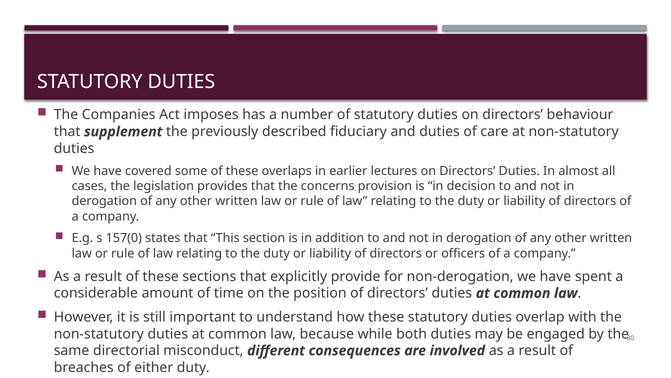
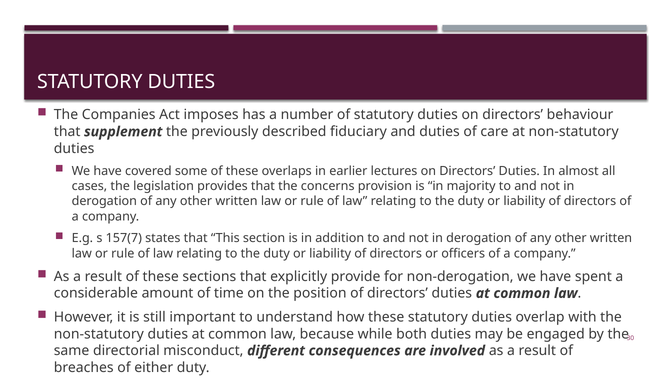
decision: decision -> majority
157(0: 157(0 -> 157(7
